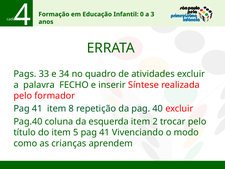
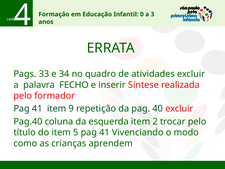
8: 8 -> 9
